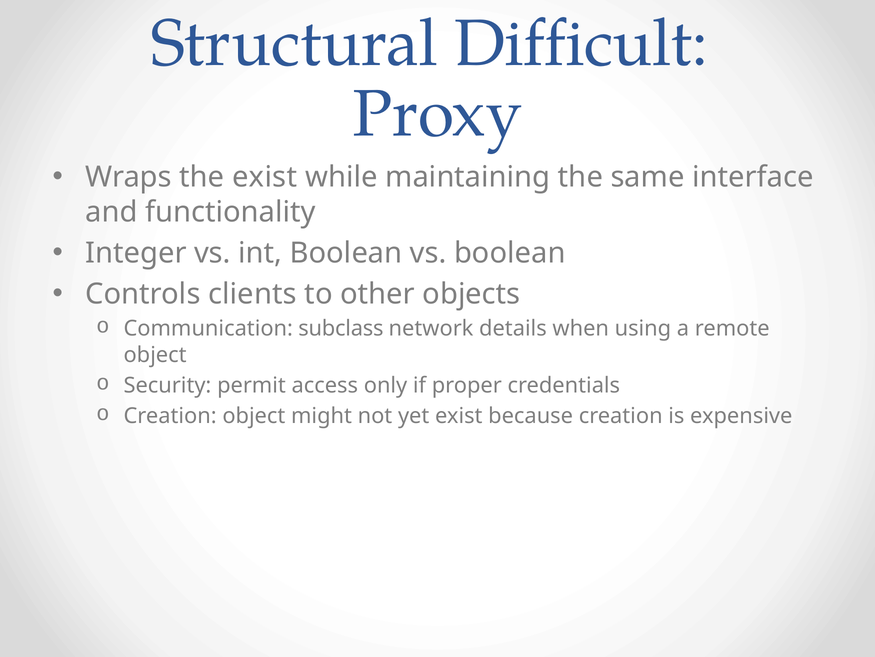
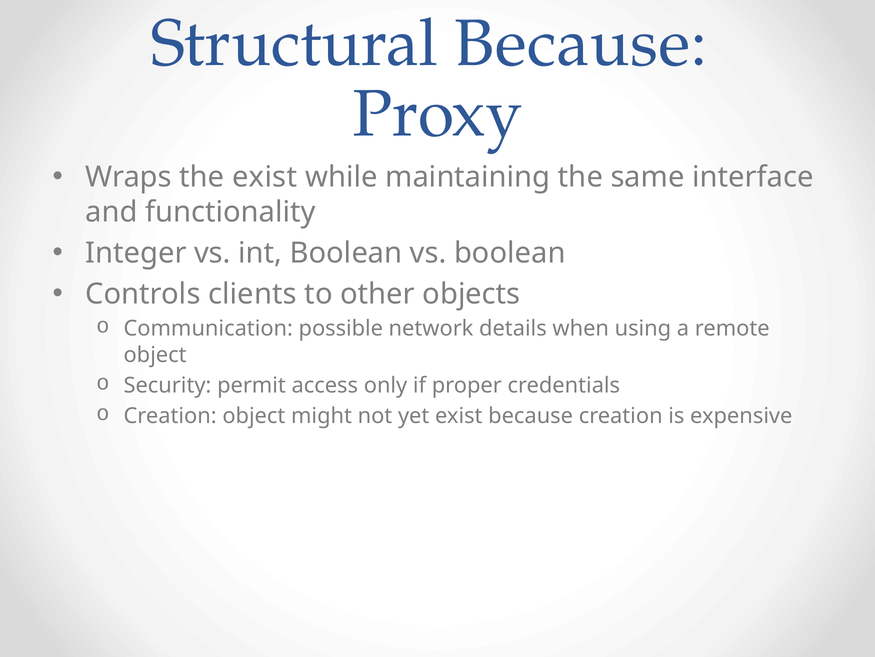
Structural Difficult: Difficult -> Because
subclass: subclass -> possible
